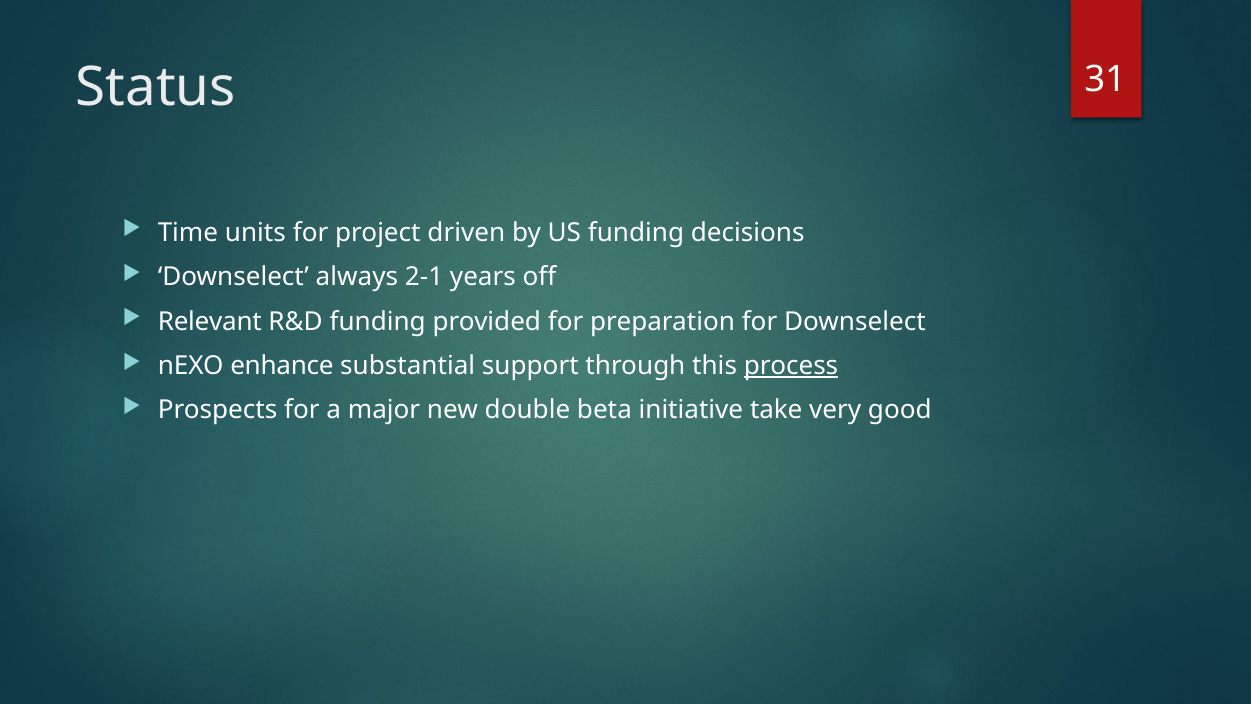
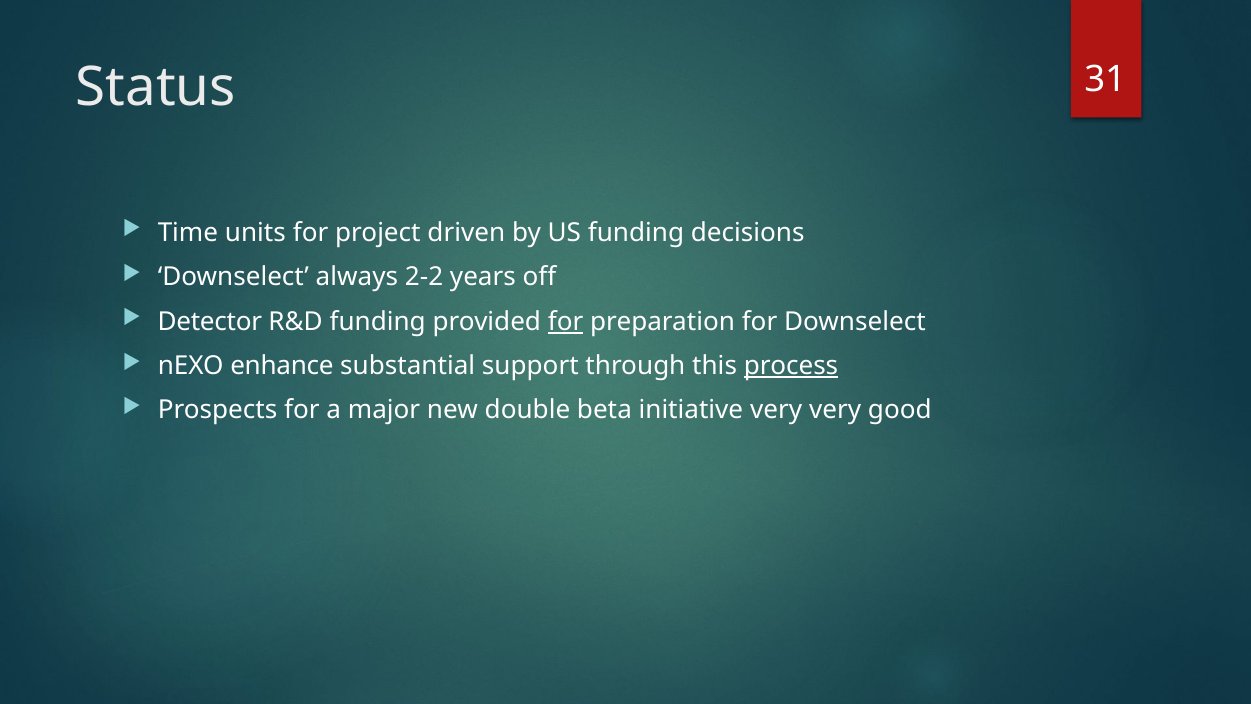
2-1: 2-1 -> 2-2
Relevant: Relevant -> Detector
for at (566, 321) underline: none -> present
initiative take: take -> very
